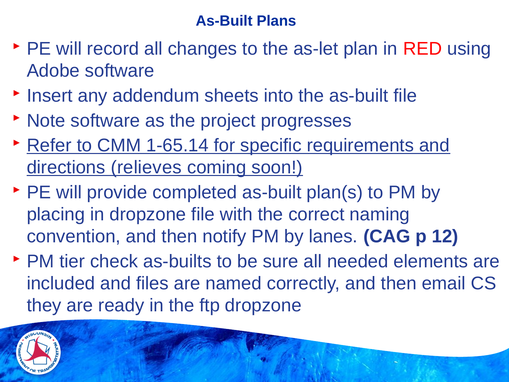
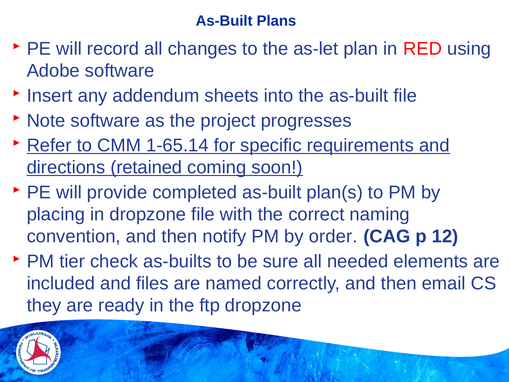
relieves: relieves -> retained
lanes: lanes -> order
